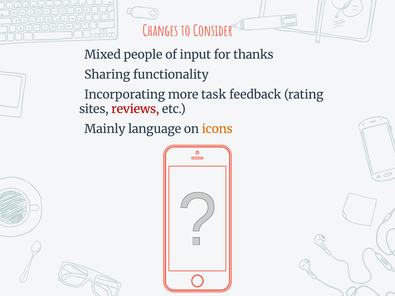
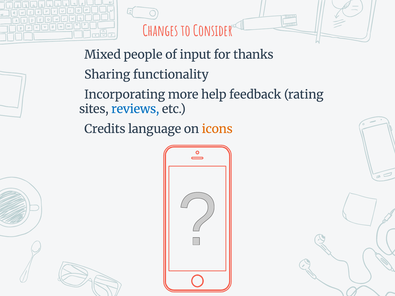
task: task -> help
reviews colour: red -> blue
Mainly: Mainly -> Credits
